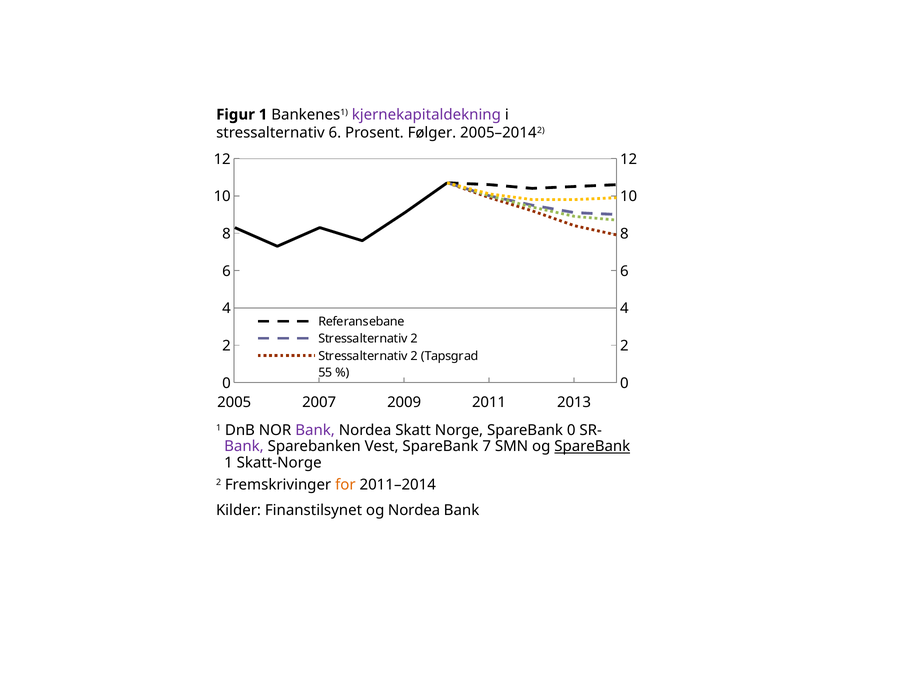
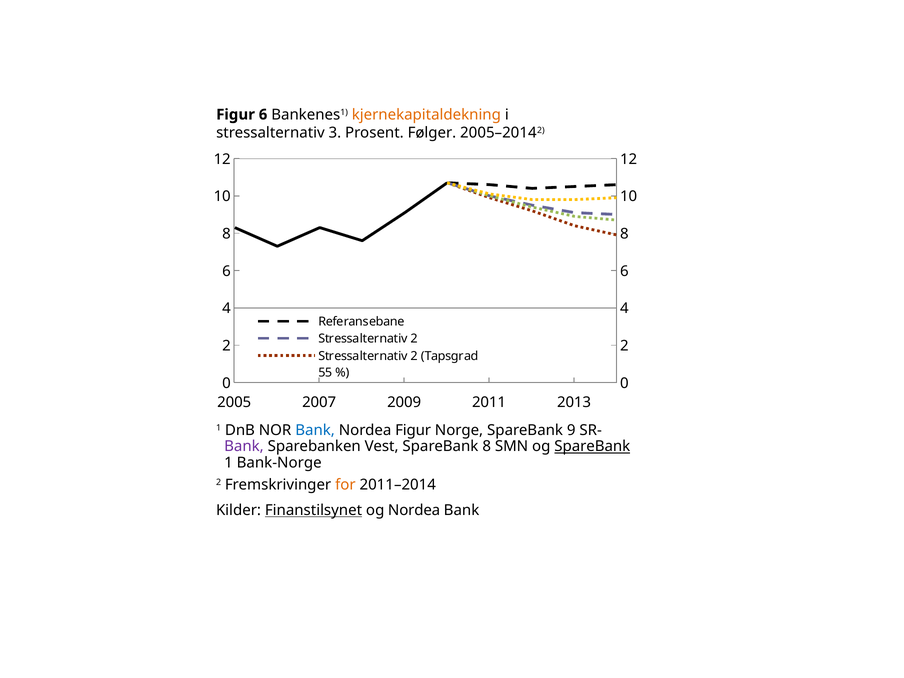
Figur 1: 1 -> 6
kjernekapitaldekning colour: purple -> orange
stressalternativ 6: 6 -> 3
Bank at (315, 430) colour: purple -> blue
Nordea Skatt: Skatt -> Figur
SpareBank 0: 0 -> 9
SpareBank 7: 7 -> 8
Skatt-Norge: Skatt-Norge -> Bank-Norge
Finanstilsynet underline: none -> present
